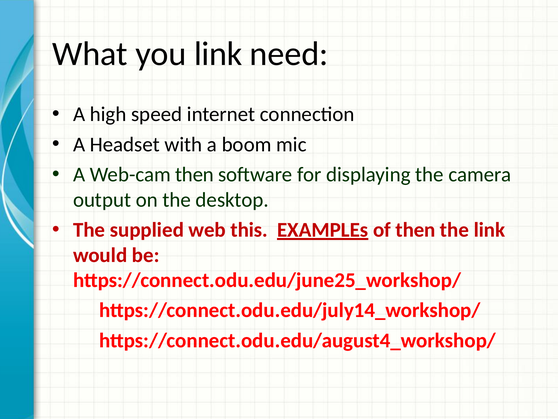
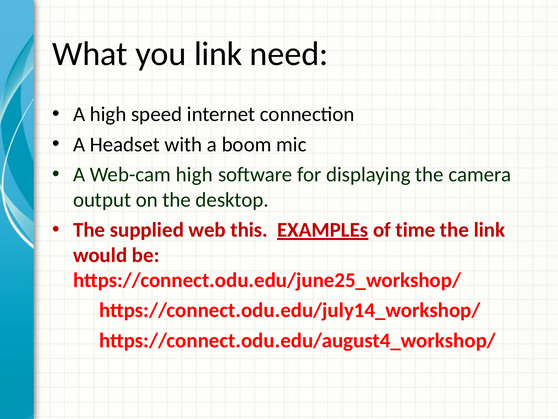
Web-cam then: then -> high
of then: then -> time
